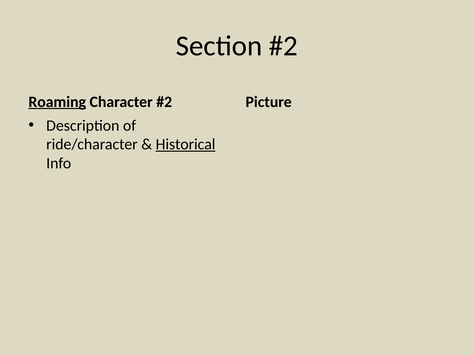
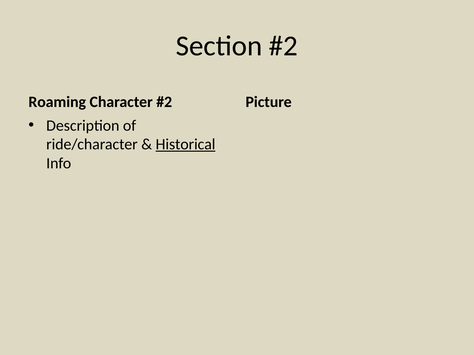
Roaming underline: present -> none
